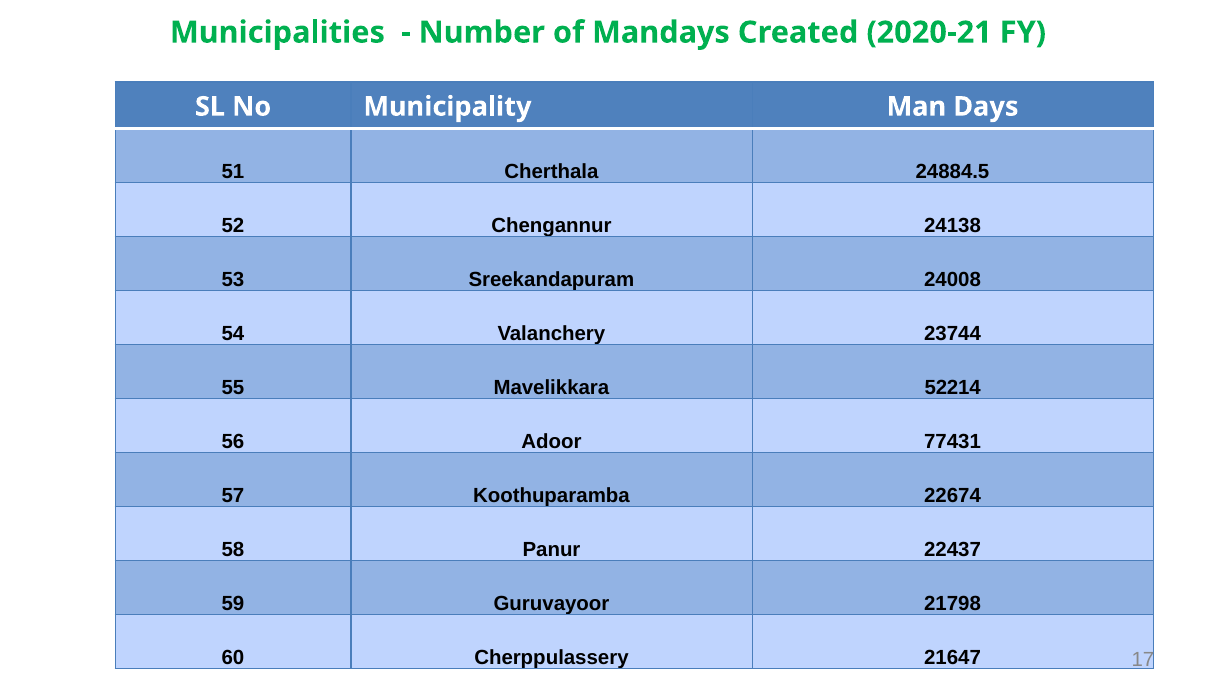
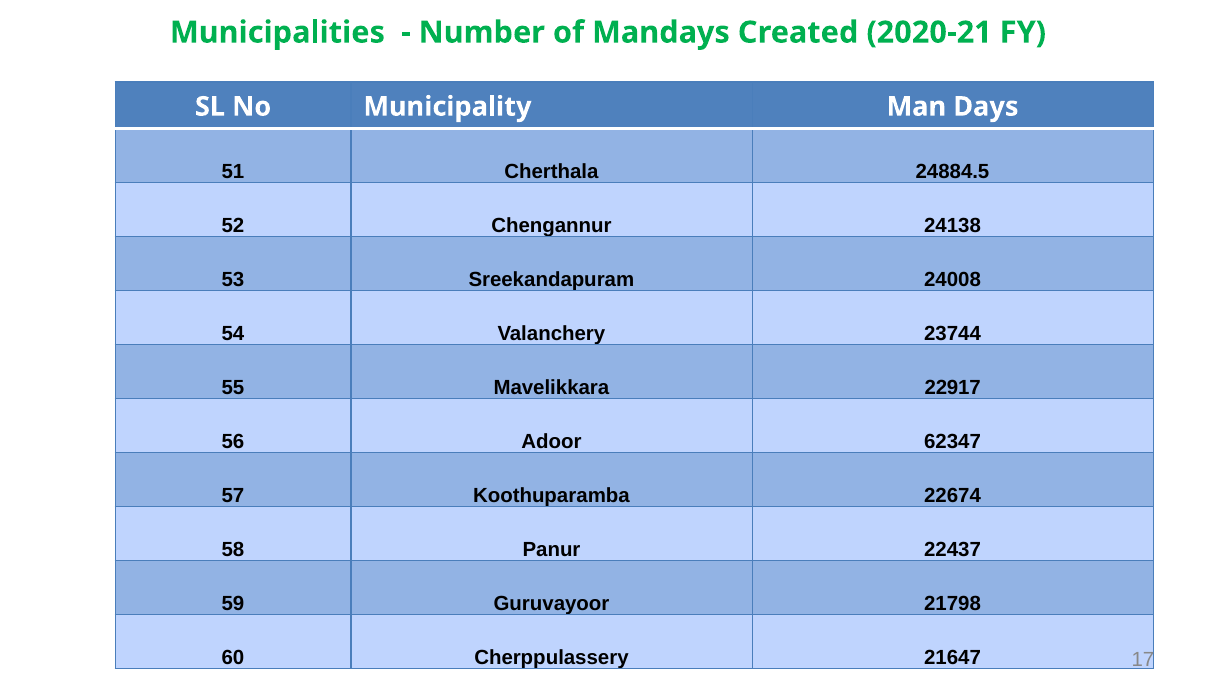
52214: 52214 -> 22917
77431: 77431 -> 62347
